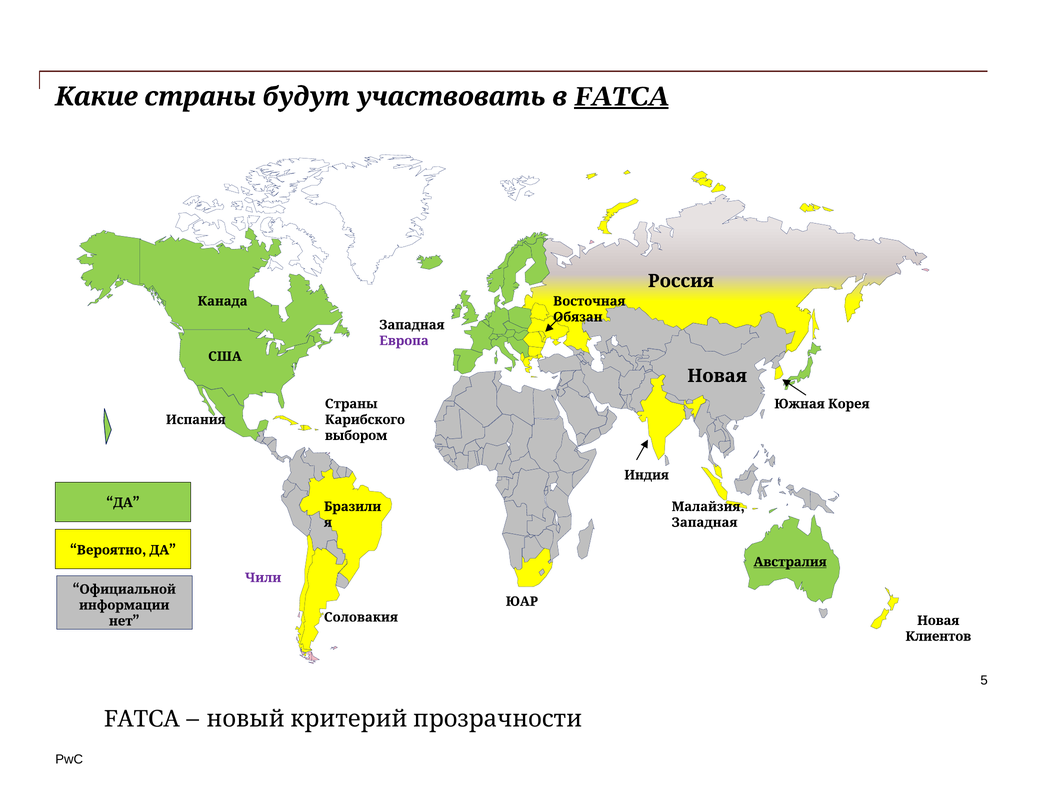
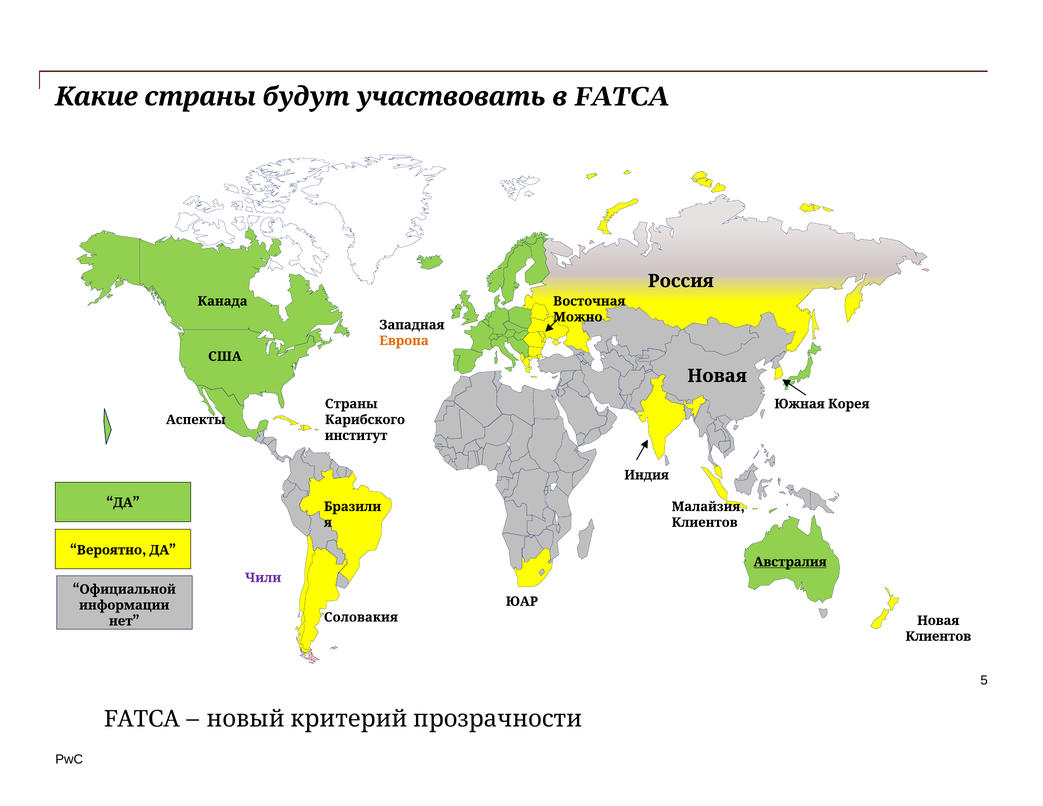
FATCA at (621, 97) underline: present -> none
Обязан: Обязан -> Можно
Европа colour: purple -> orange
Испания: Испания -> Аспекты
выбором: выбором -> институт
Западная at (705, 522): Западная -> Клиентов
